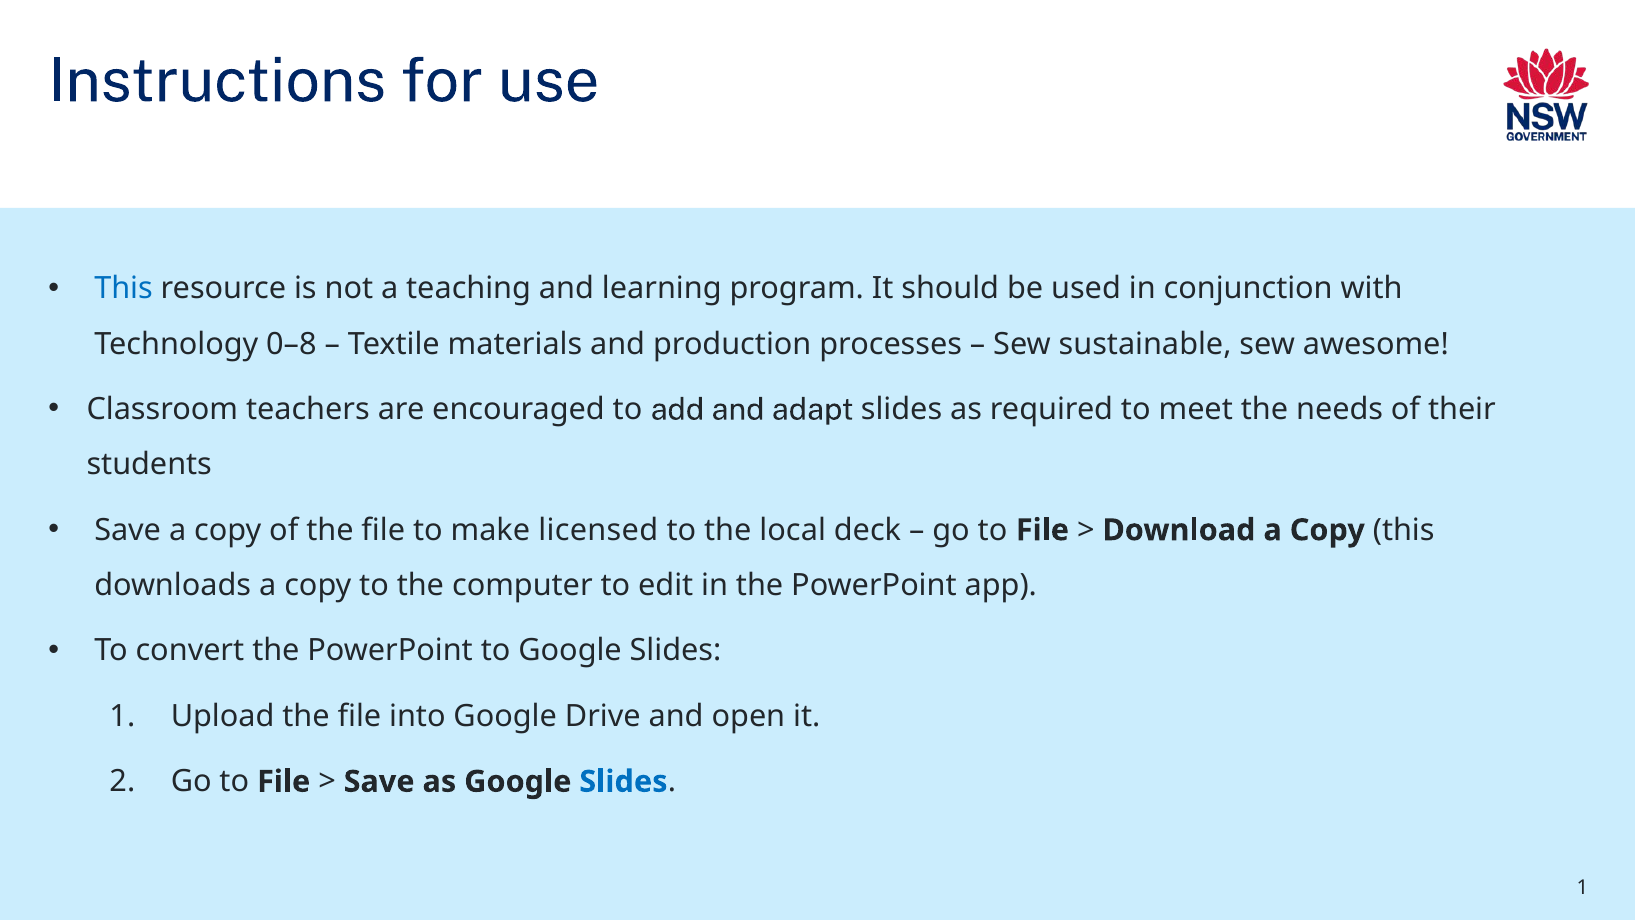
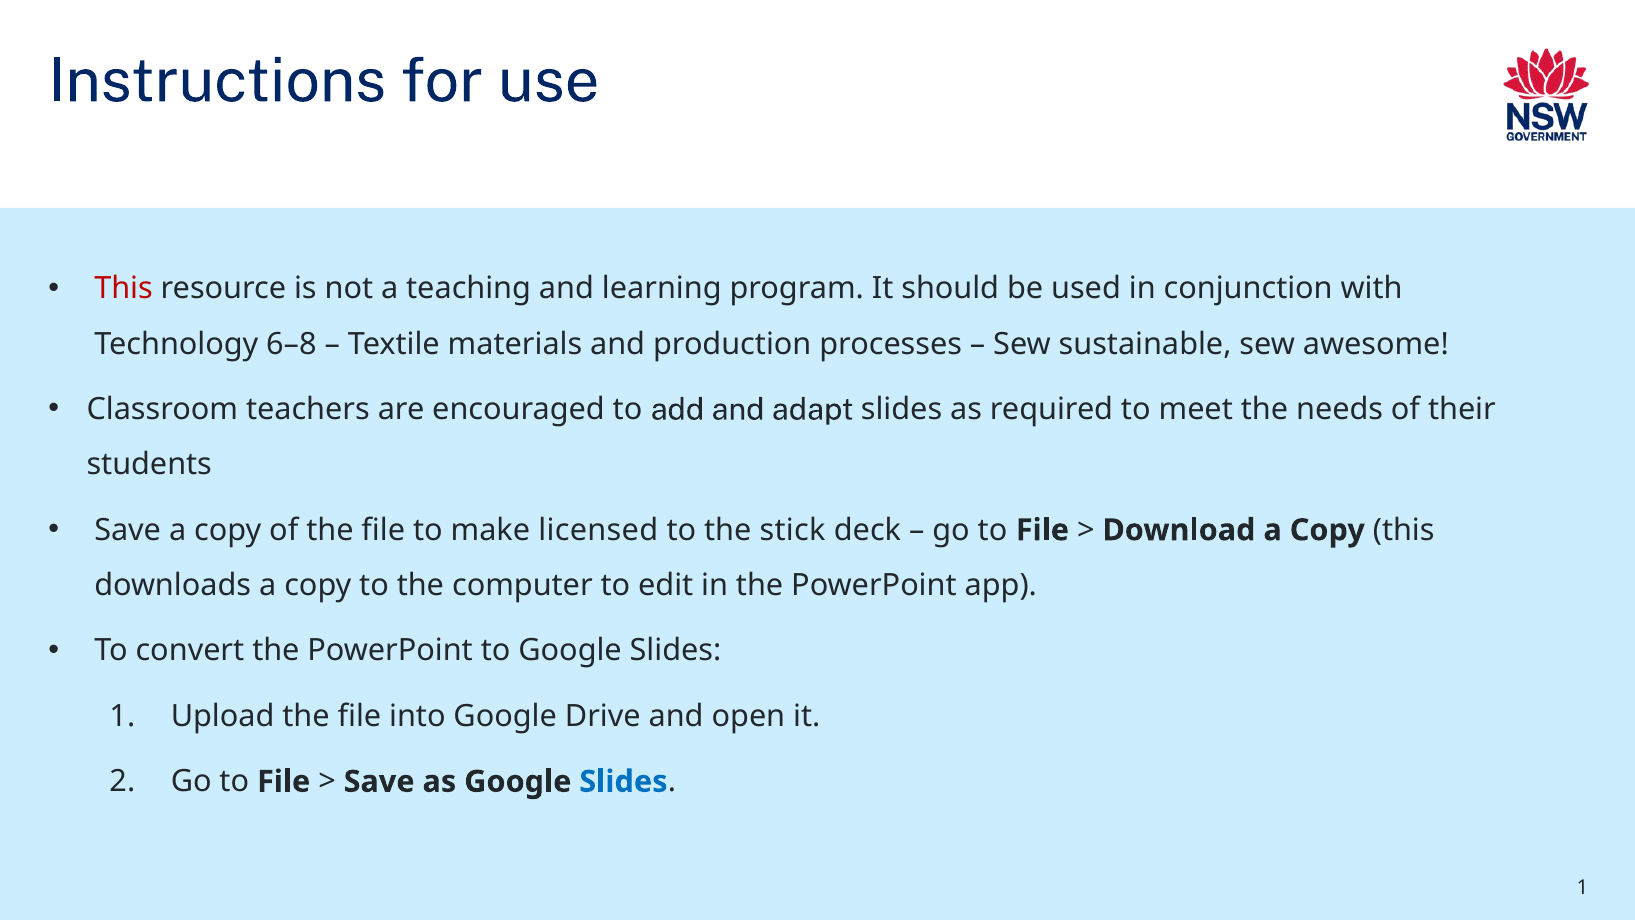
This at (124, 289) colour: blue -> red
0–8: 0–8 -> 6–8
local: local -> stick
